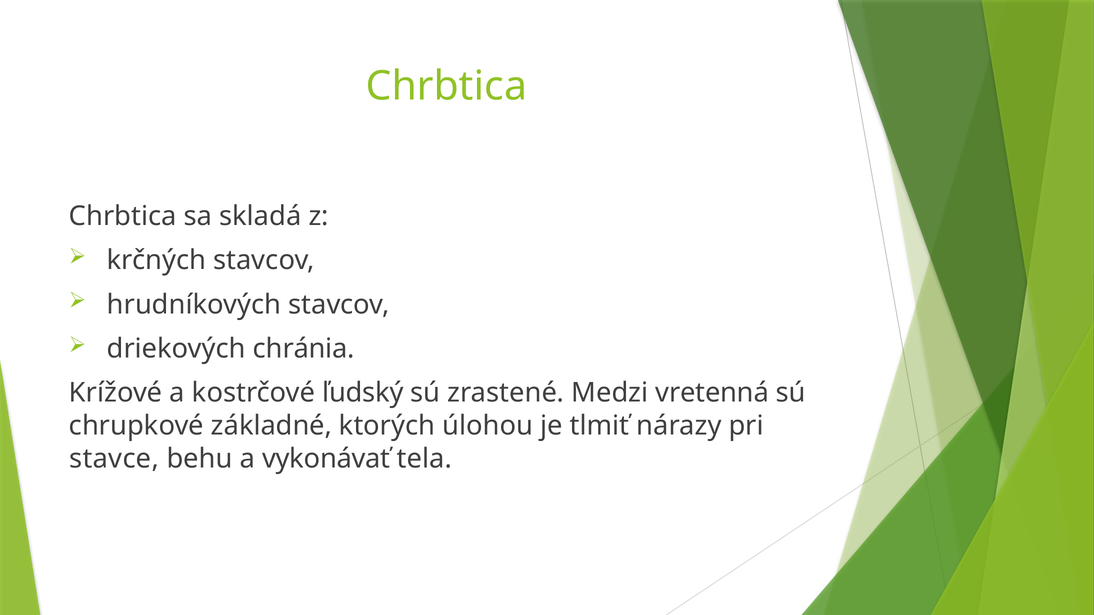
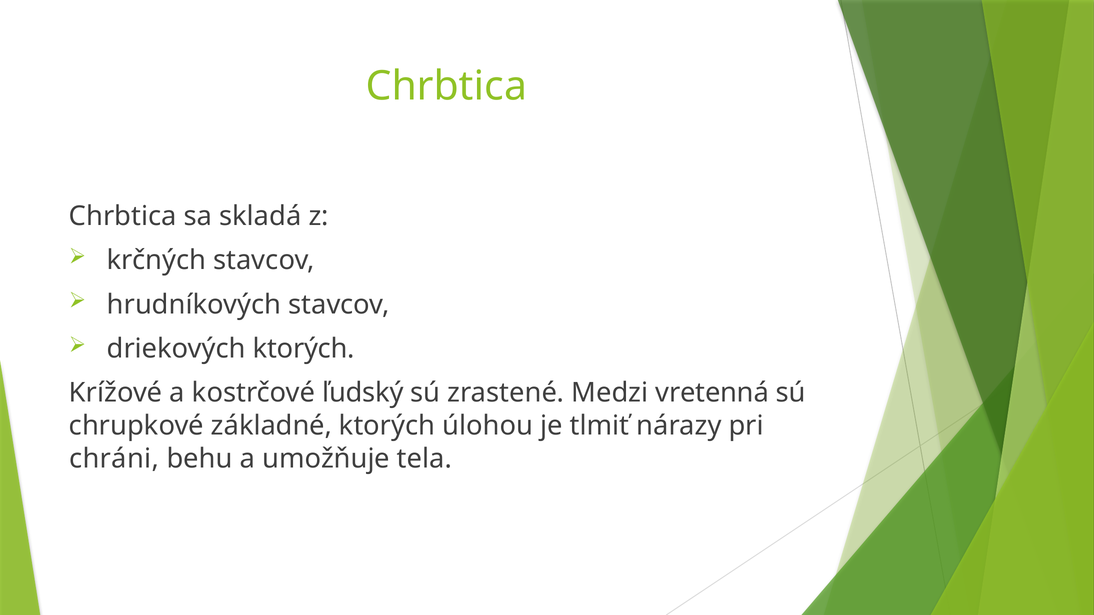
driekových chránia: chránia -> ktorých
stavce: stavce -> chráni
vykonávať: vykonávať -> umožňuje
